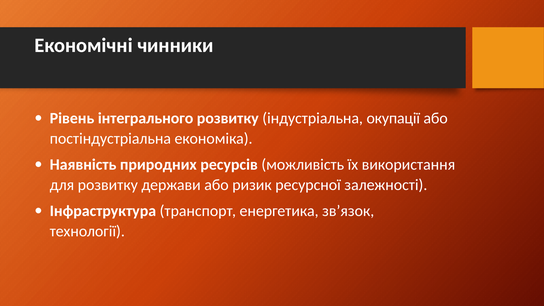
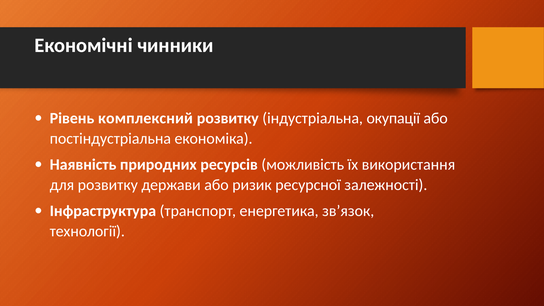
інтегрального: інтегрального -> комплексний
